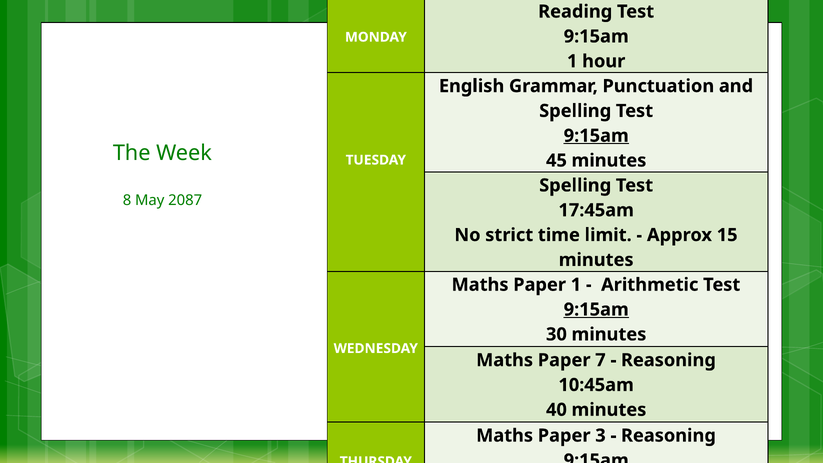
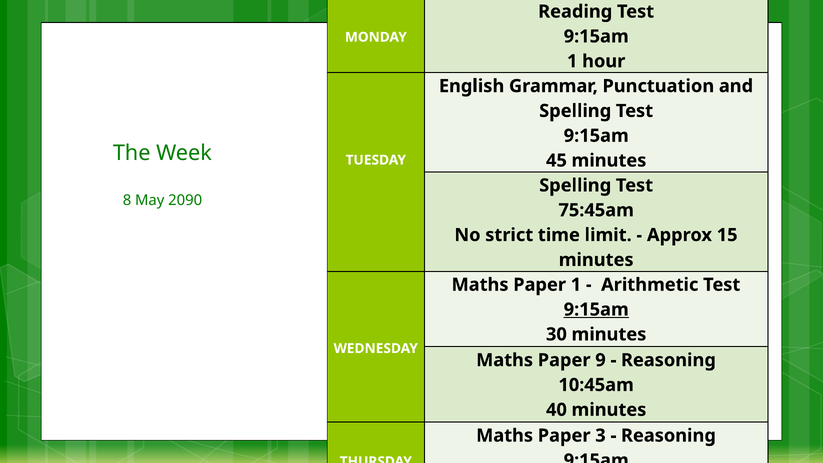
9:15am at (596, 136) underline: present -> none
2087: 2087 -> 2090
17:45am: 17:45am -> 75:45am
7: 7 -> 9
